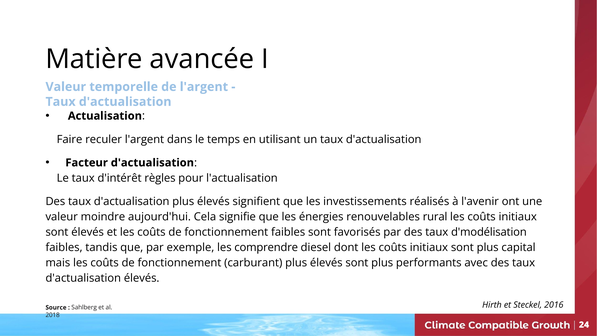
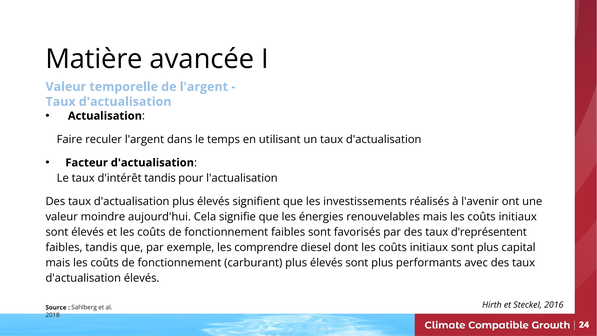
d'intérêt règles: règles -> tandis
renouvelables rural: rural -> mais
d'modélisation: d'modélisation -> d'représentent
